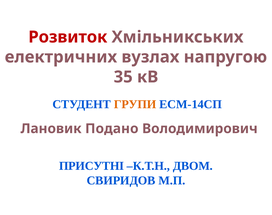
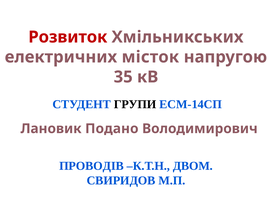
вузлах: вузлах -> місток
ГРУПИ colour: orange -> black
ПРИСУТНІ: ПРИСУТНІ -> ПРОВОДІВ
